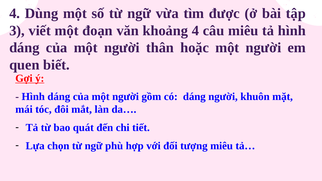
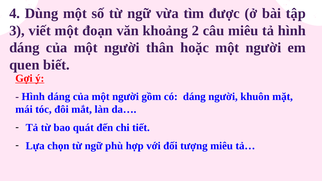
khoảng 4: 4 -> 2
